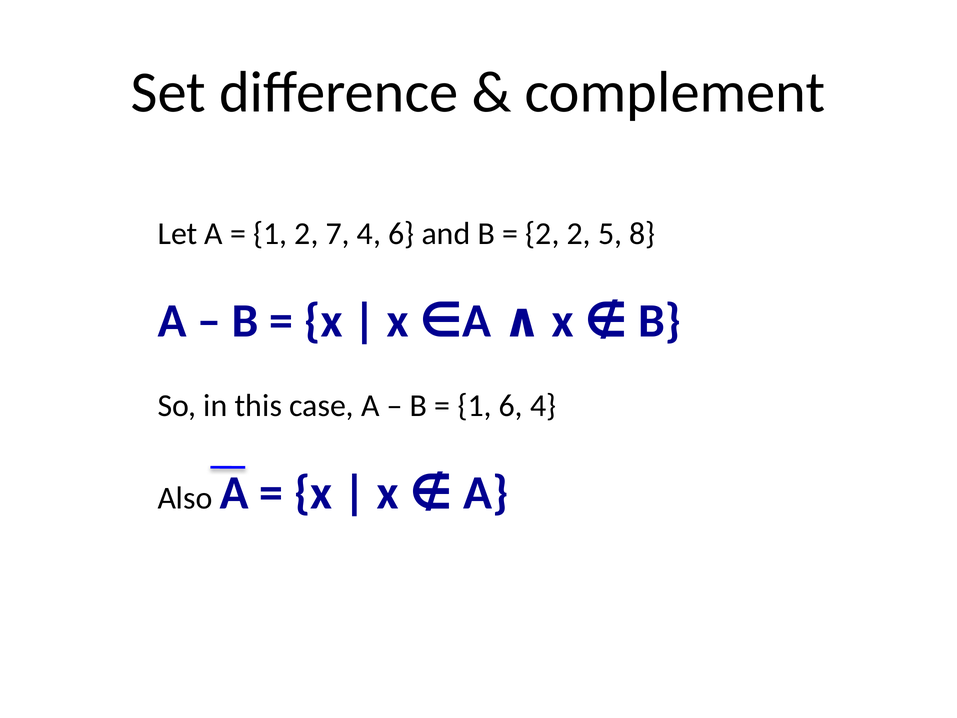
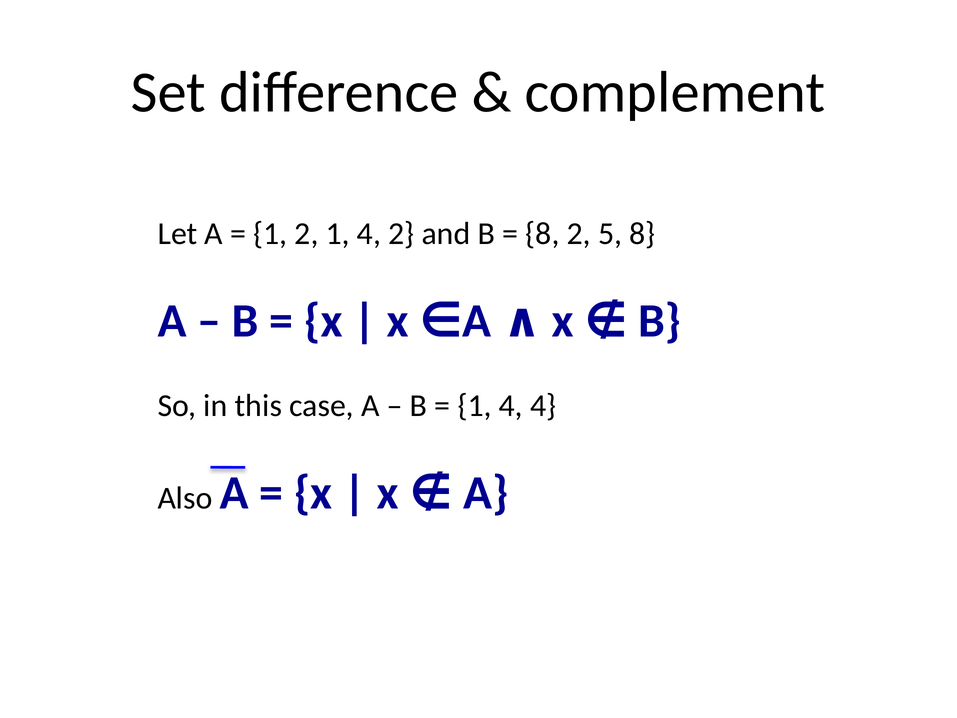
2 7: 7 -> 1
4 6: 6 -> 2
2 at (542, 234): 2 -> 8
6 at (511, 406): 6 -> 4
